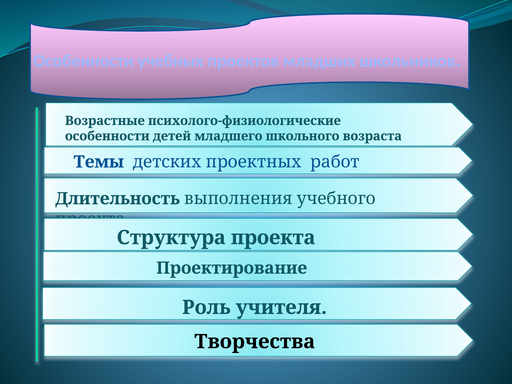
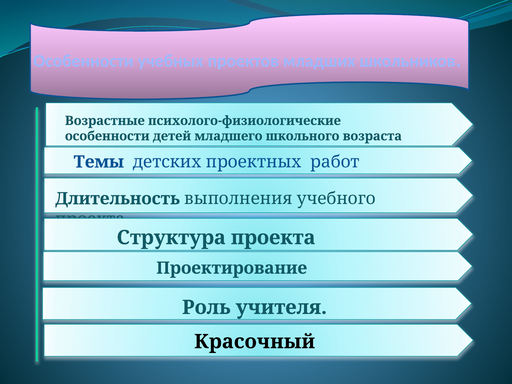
Творчества: Творчества -> Красочный
